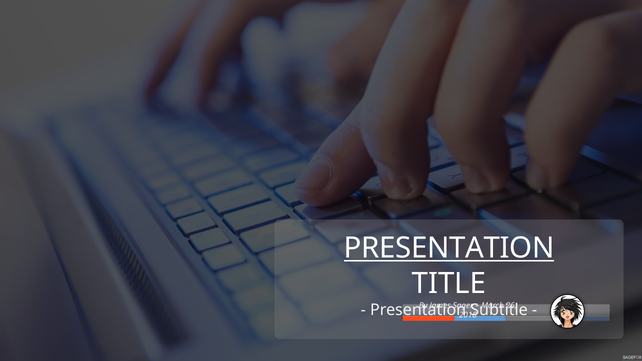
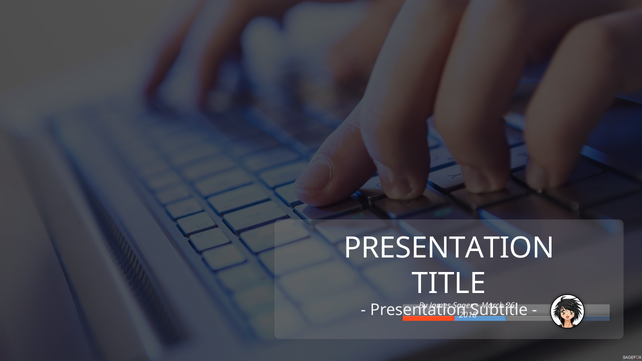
PRESENTATION at (449, 248) underline: present -> none
